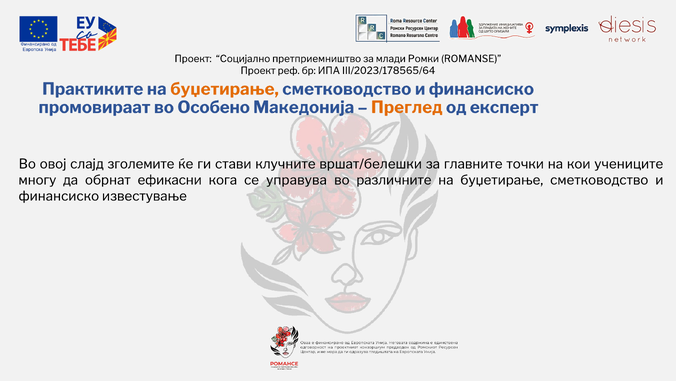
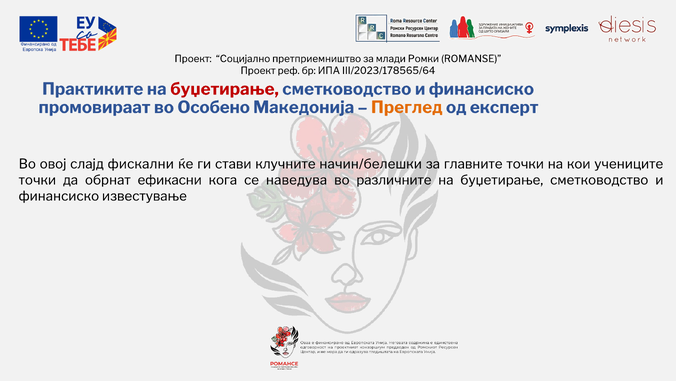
буџетирање at (224, 89) colour: orange -> red
зголемите: зголемите -> фискални
вршат/белешки: вршат/белешки -> начин/белешки
многу at (37, 180): многу -> точки
управува: управува -> наведува
